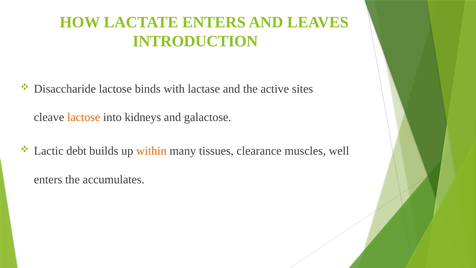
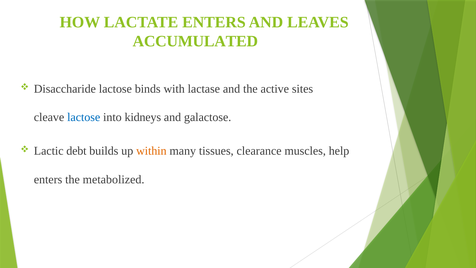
INTRODUCTION: INTRODUCTION -> ACCUMULATED
lactose at (84, 117) colour: orange -> blue
well: well -> help
accumulates: accumulates -> metabolized
